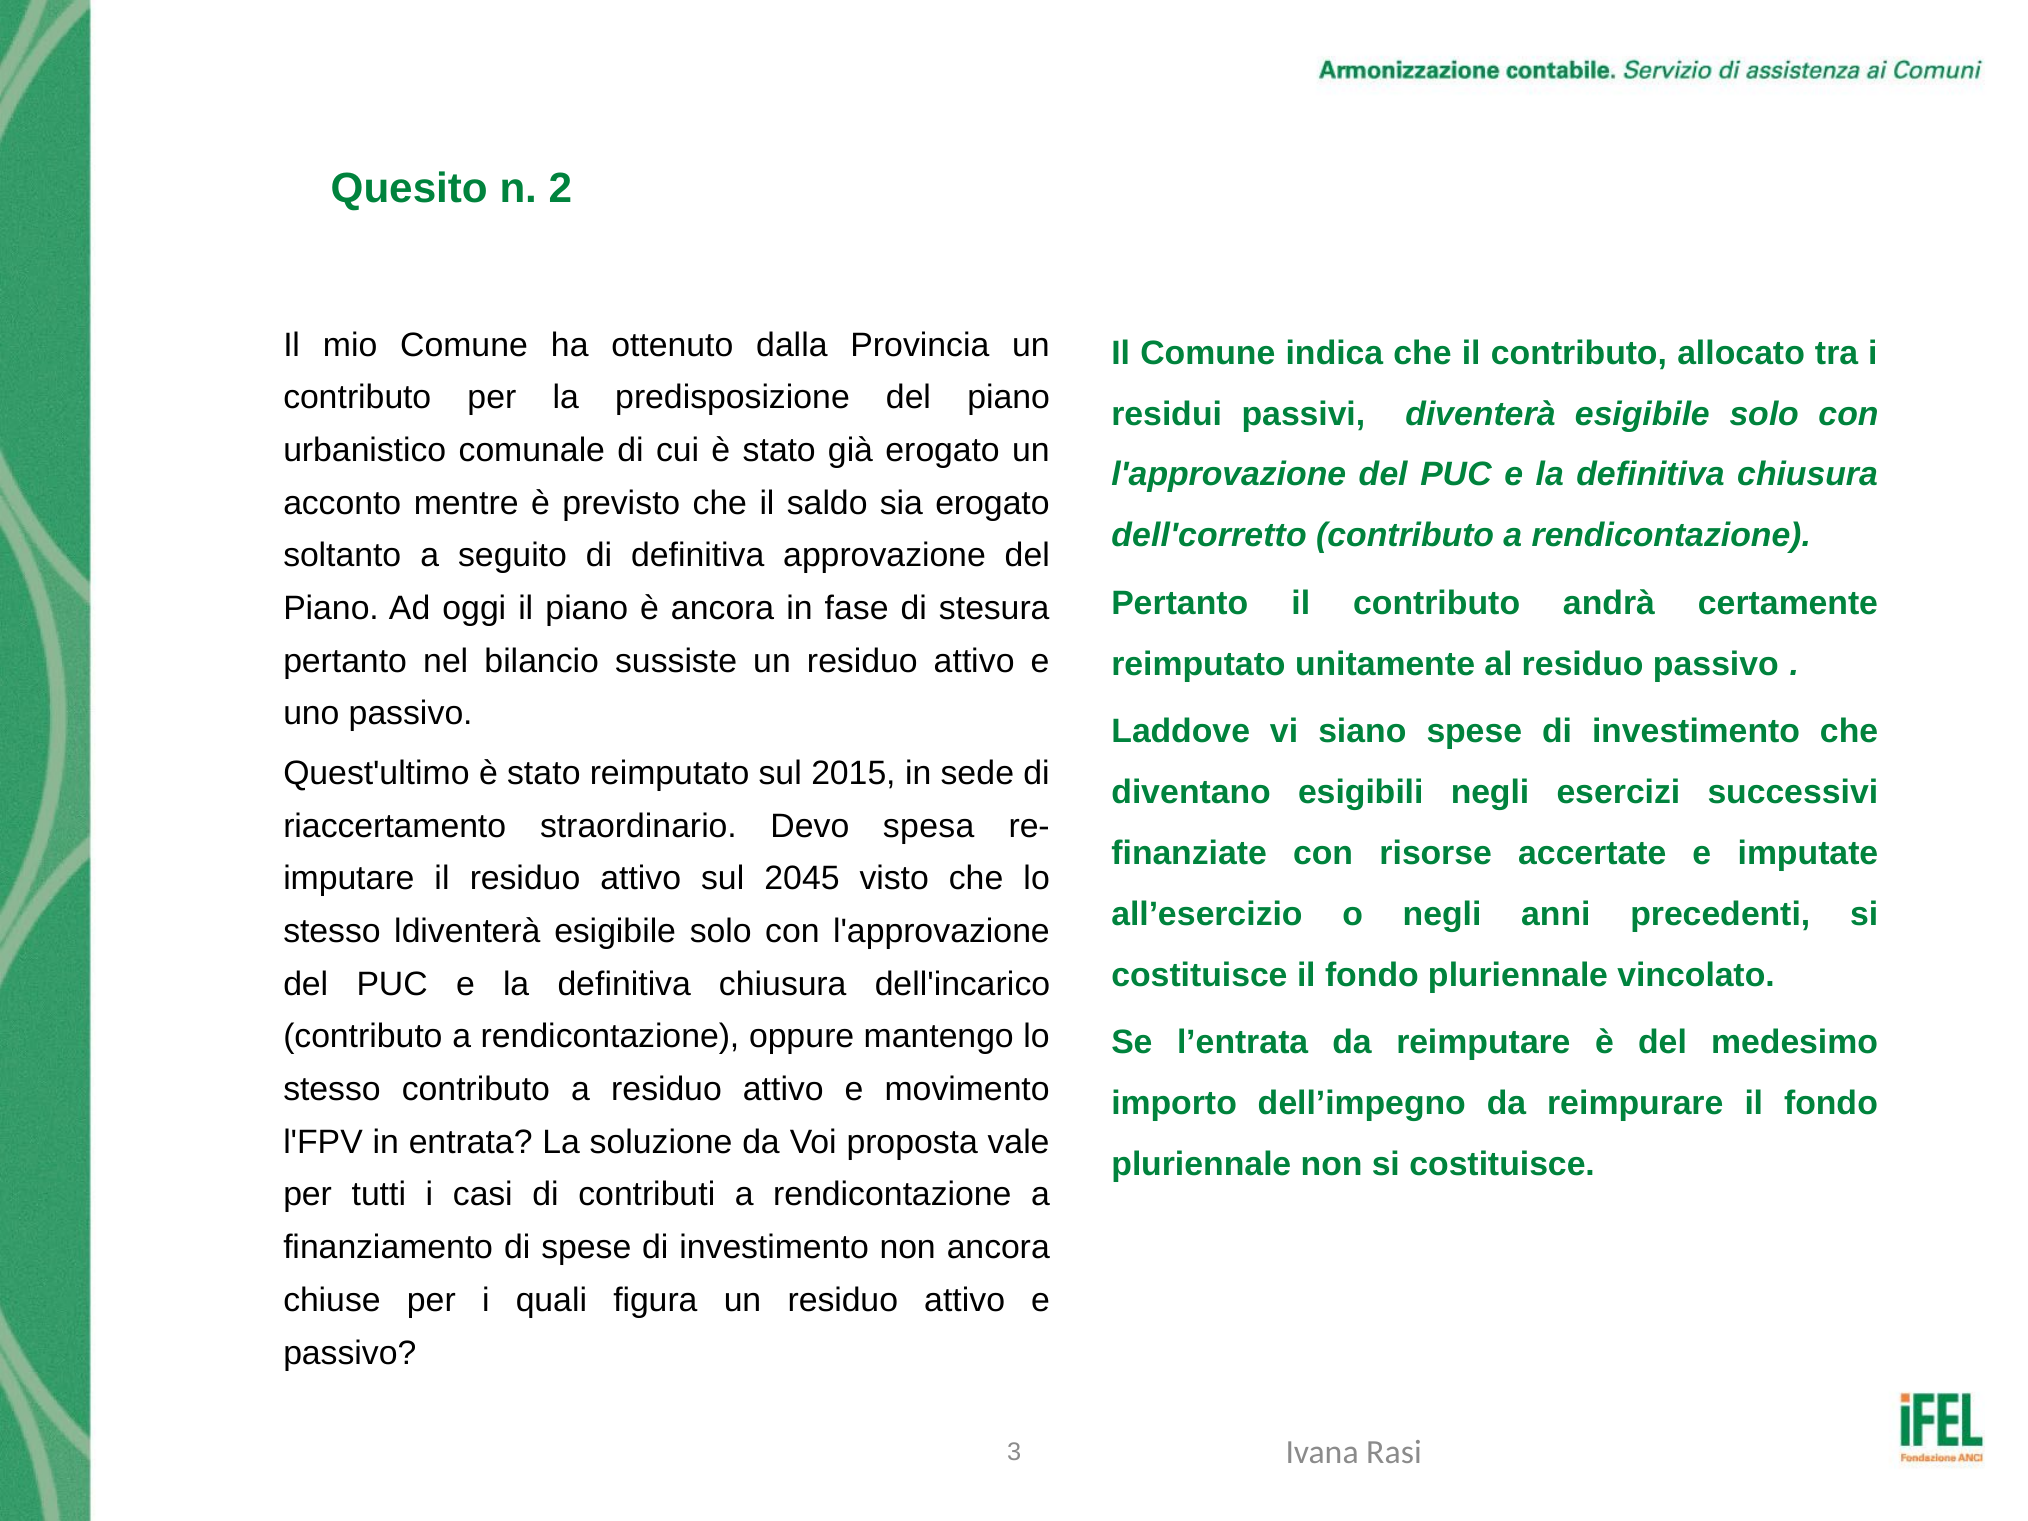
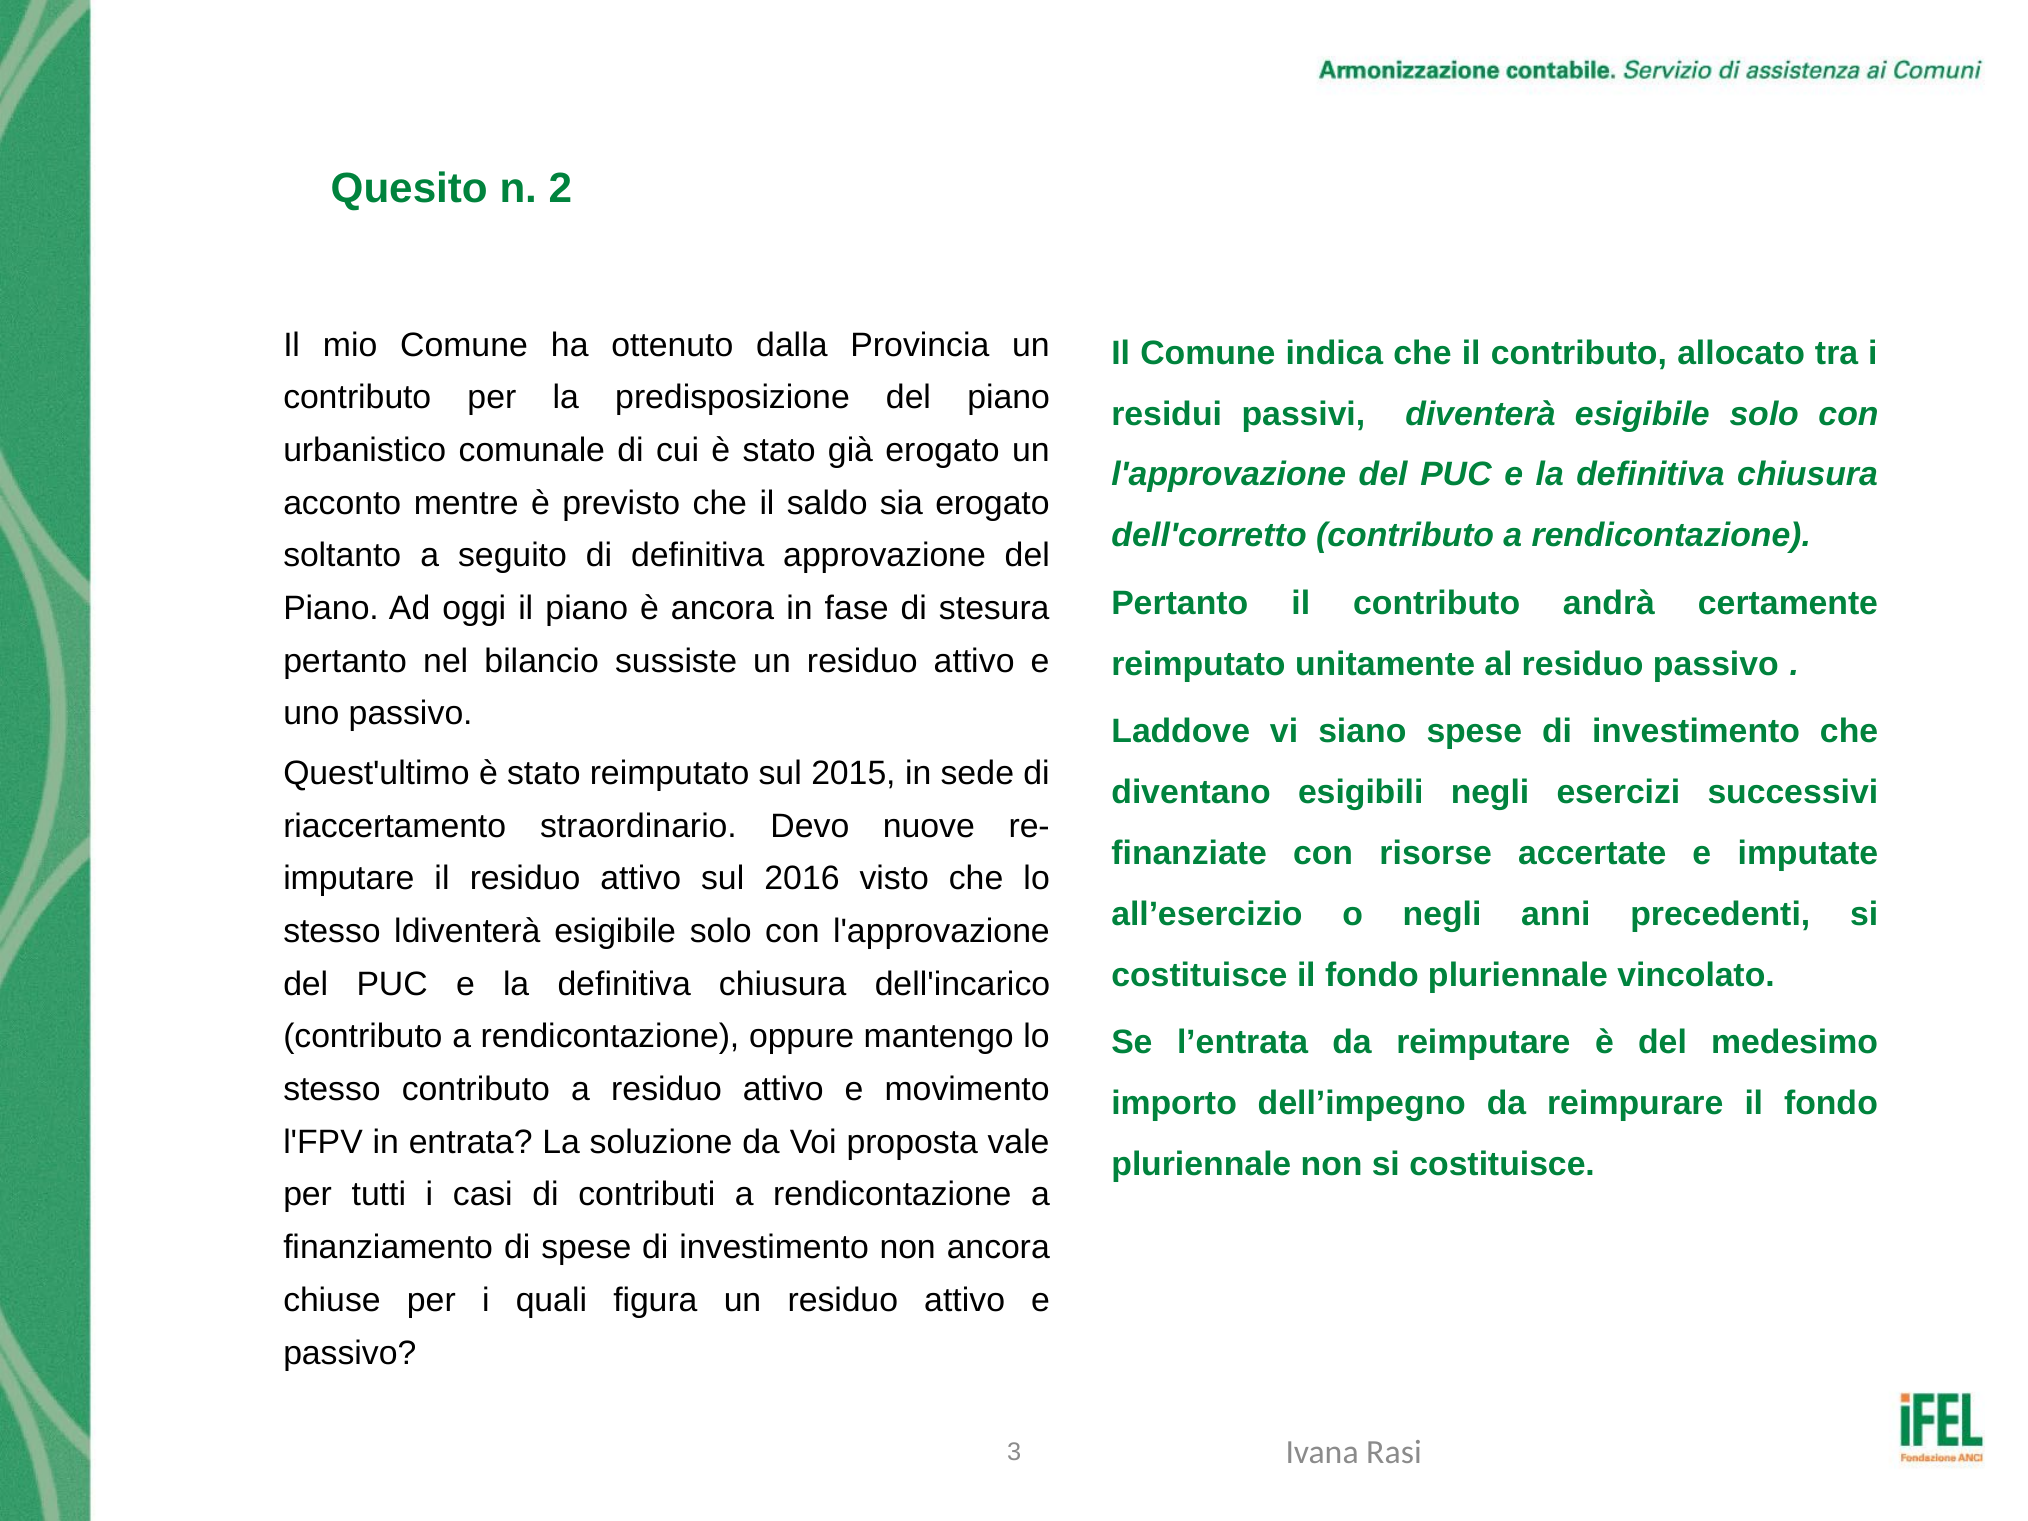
spesa: spesa -> nuove
2045: 2045 -> 2016
